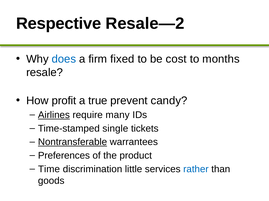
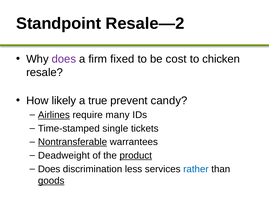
Respective: Respective -> Standpoint
does at (64, 59) colour: blue -> purple
months: months -> chicken
profit: profit -> likely
Preferences: Preferences -> Deadweight
product underline: none -> present
Time at (49, 170): Time -> Does
little: little -> less
goods underline: none -> present
